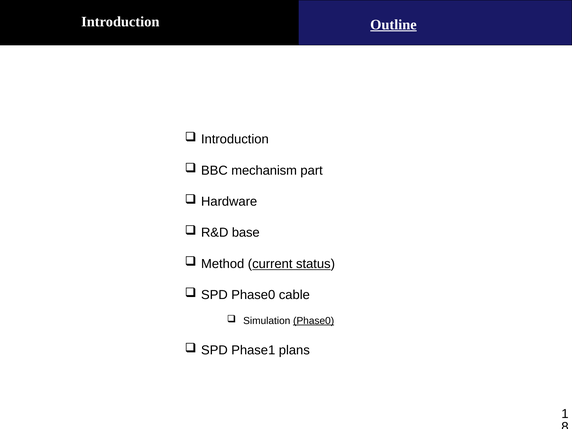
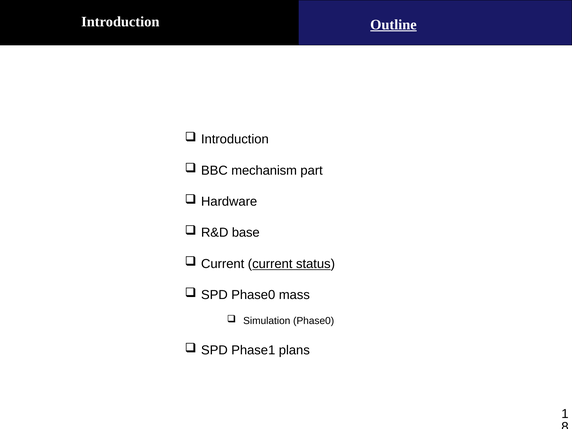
Method at (223, 264): Method -> Current
cable: cable -> mass
Phase0 at (314, 321) underline: present -> none
